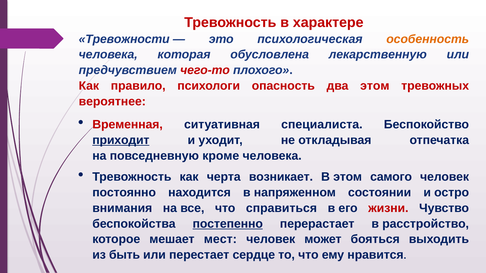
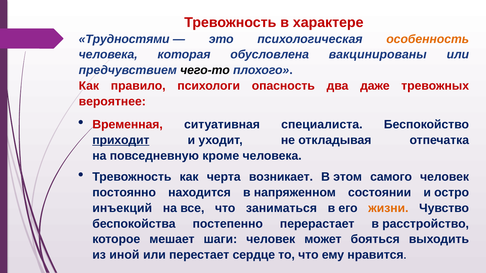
Тревожности: Тревожности -> Трудностями
лекарственную: лекарственную -> вакцинированы
чего-то colour: red -> black
два этом: этом -> даже
внимания: внимания -> инъекций
справиться: справиться -> заниматься
жизни colour: red -> orange
постепенно underline: present -> none
мест: мест -> шаги
быть: быть -> иной
